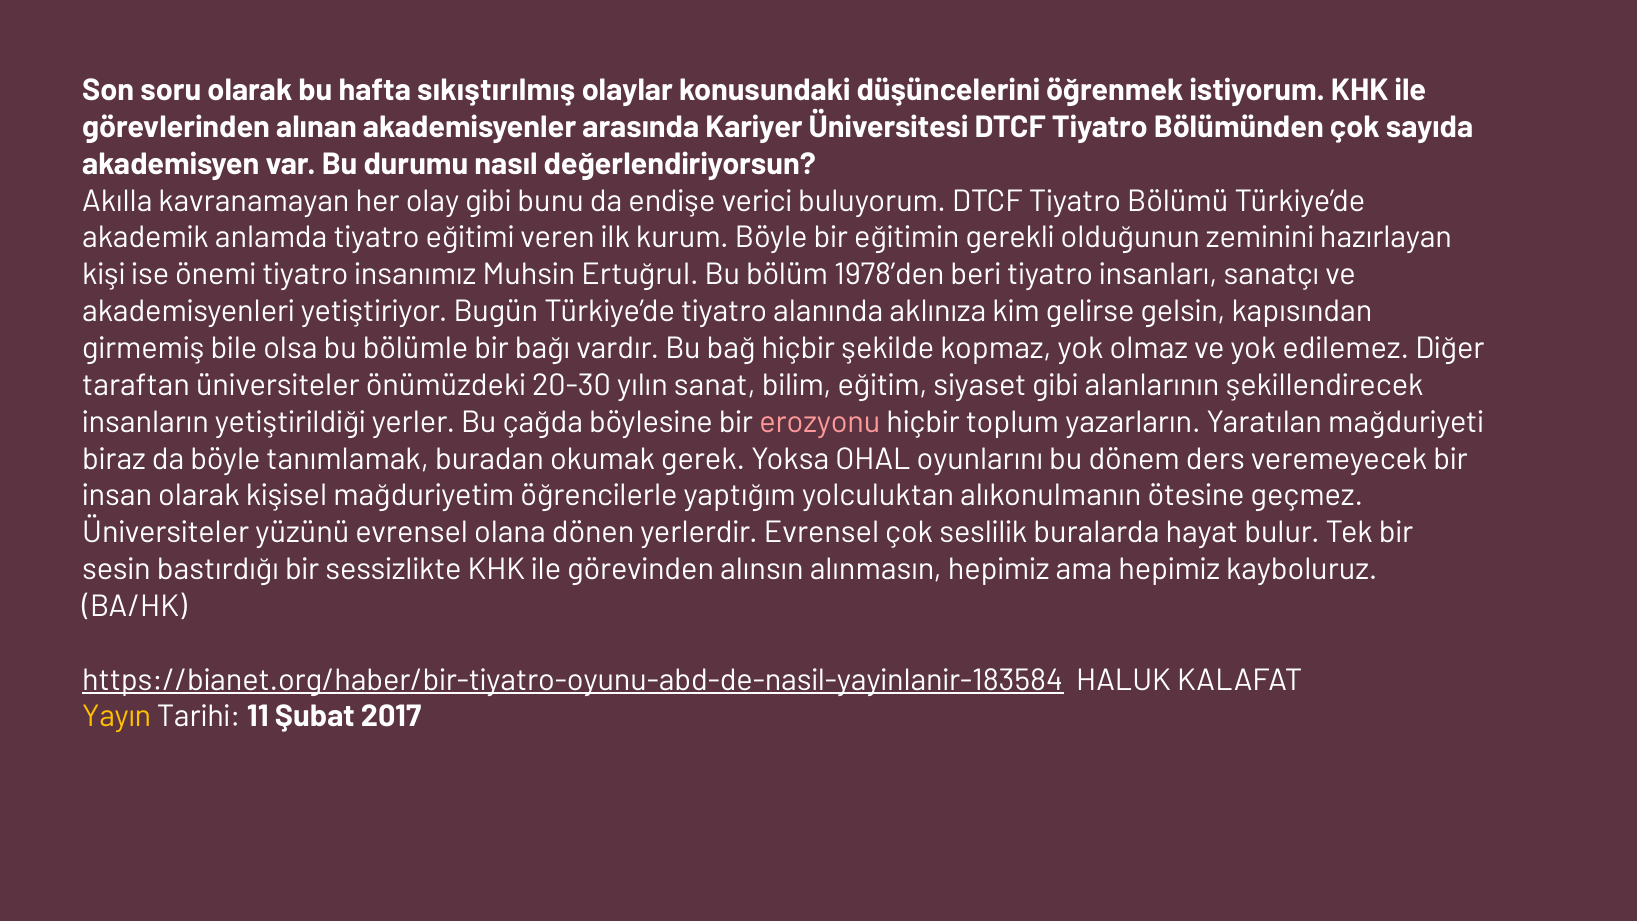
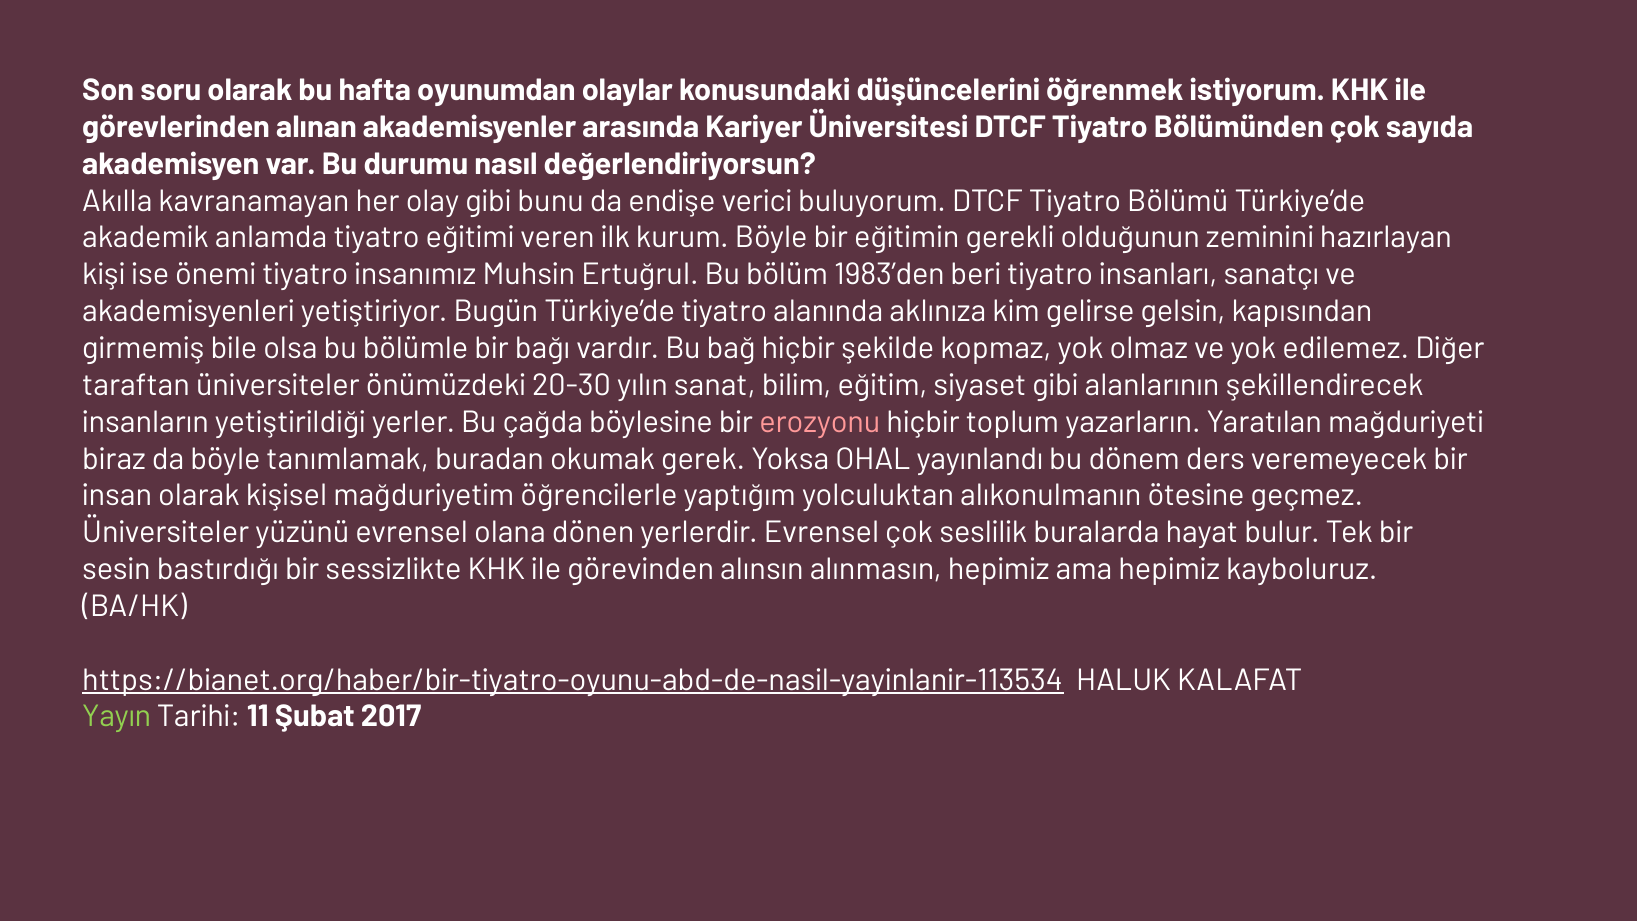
sıkıştırılmış: sıkıştırılmış -> oyunumdan
1978’den: 1978’den -> 1983’den
oyunlarını: oyunlarını -> yayınlandı
https://bianet.org/haber/bir-tiyatro-oyunu-abd-de-nasil-yayinlanir-183584: https://bianet.org/haber/bir-tiyatro-oyunu-abd-de-nasil-yayinlanir-183584 -> https://bianet.org/haber/bir-tiyatro-oyunu-abd-de-nasil-yayinlanir-113534
Yayın colour: yellow -> light green
